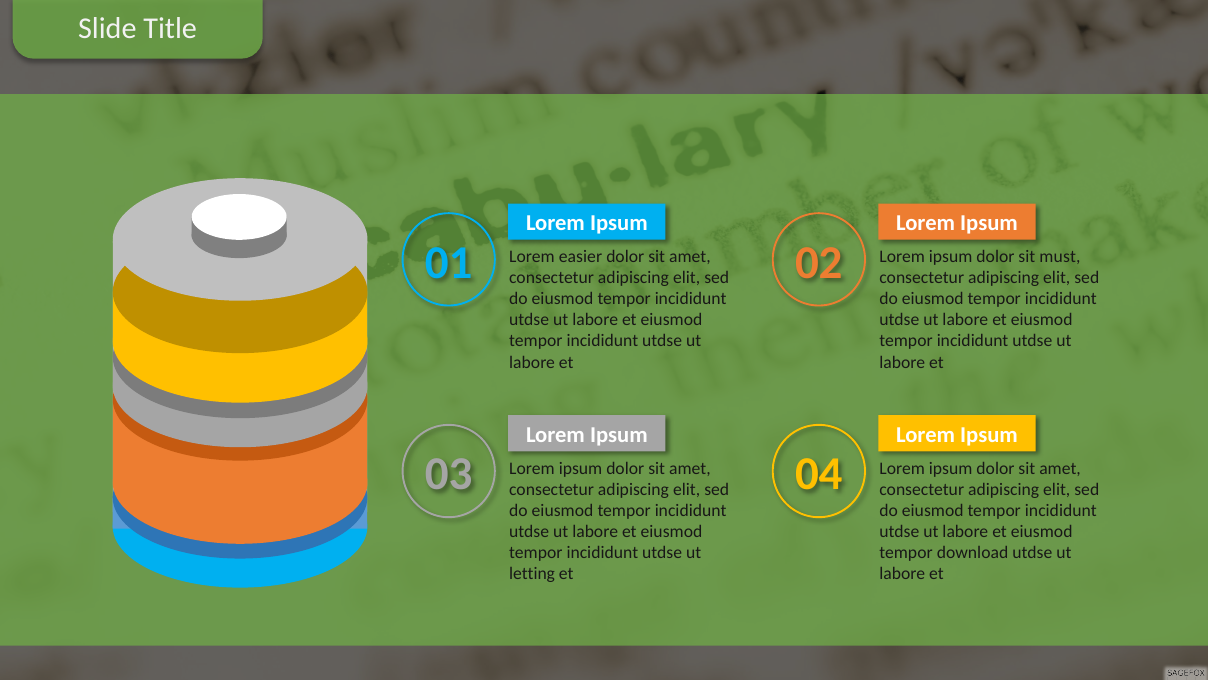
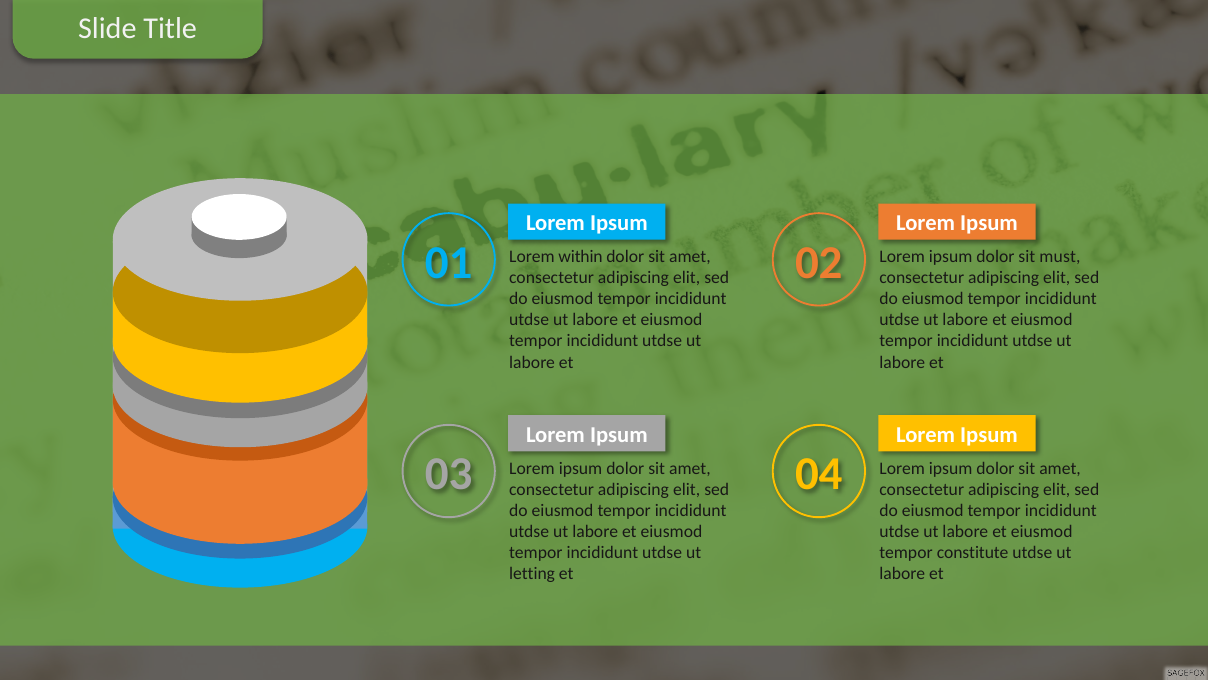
easier: easier -> within
download: download -> constitute
